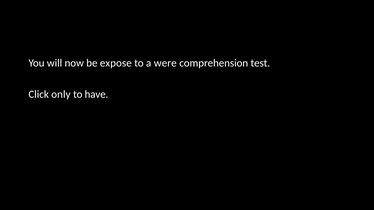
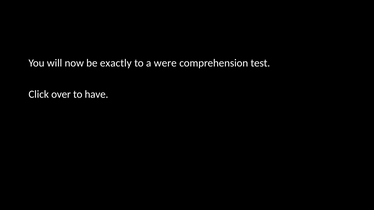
expose: expose -> exactly
only: only -> over
